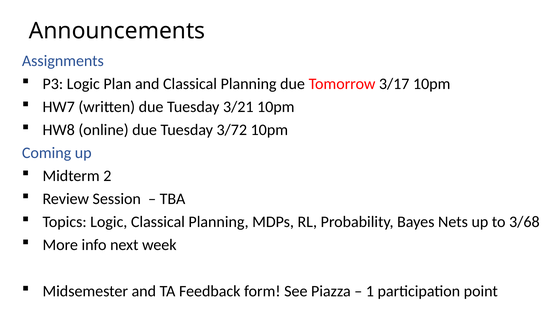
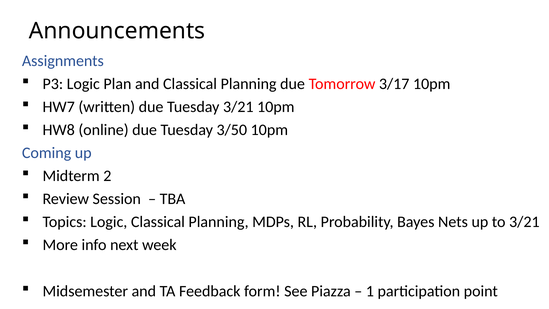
3/72: 3/72 -> 3/50
to 3/68: 3/68 -> 3/21
